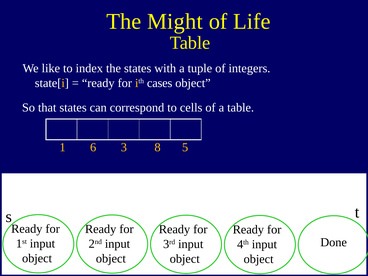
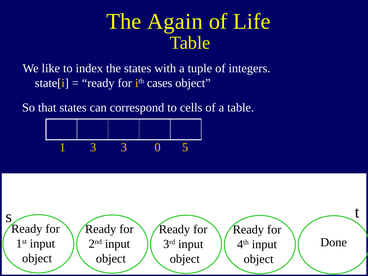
Might: Might -> Again
1 6: 6 -> 3
8: 8 -> 0
